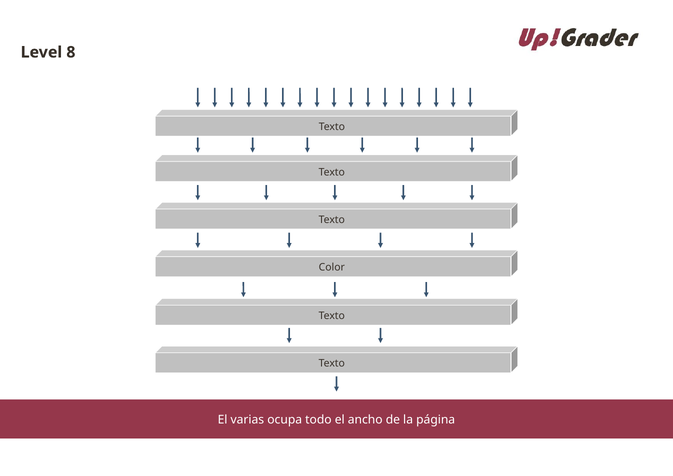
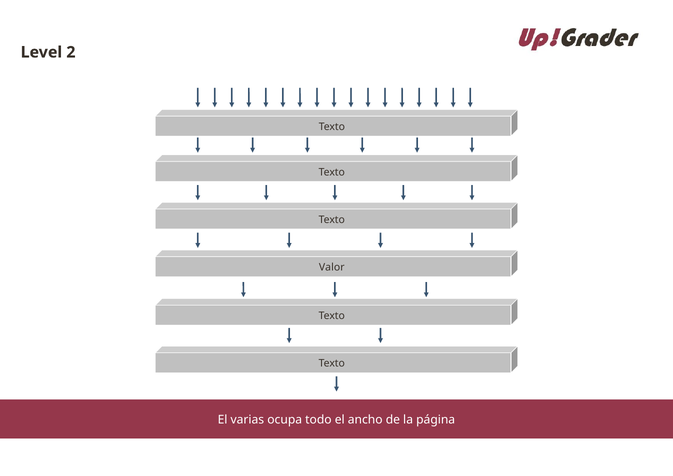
8: 8 -> 2
Color: Color -> Valor
